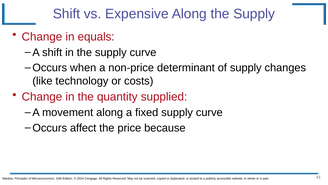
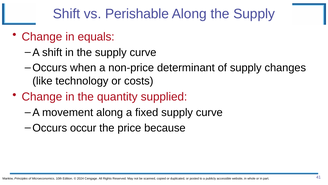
Expensive: Expensive -> Perishable
affect: affect -> occur
